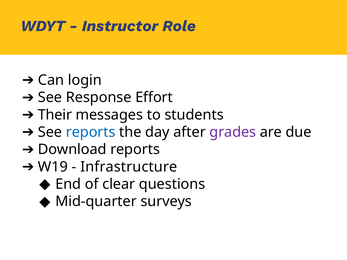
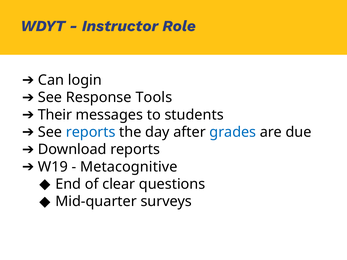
Effort: Effort -> Tools
grades colour: purple -> blue
Infrastructure: Infrastructure -> Metacognitive
